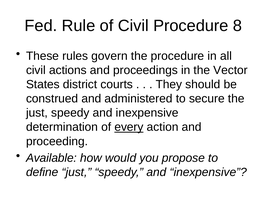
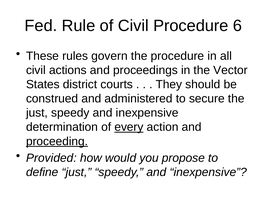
8: 8 -> 6
proceeding underline: none -> present
Available: Available -> Provided
